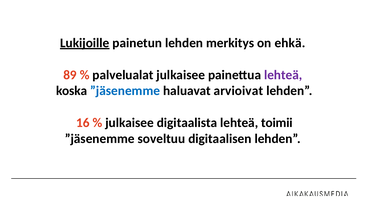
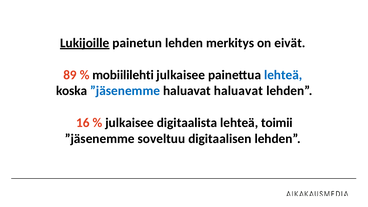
ehkä: ehkä -> eivät
palvelualat: palvelualat -> mobiililehti
lehteä at (283, 75) colour: purple -> blue
haluavat arvioivat: arvioivat -> haluavat
